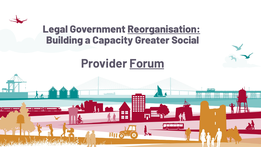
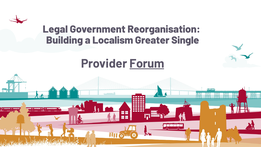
Reorganisation underline: present -> none
Capacity: Capacity -> Localism
Social: Social -> Single
